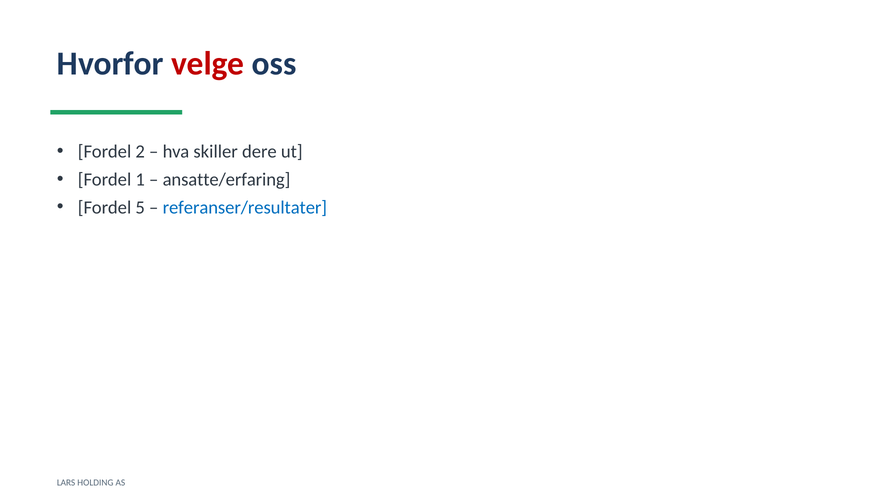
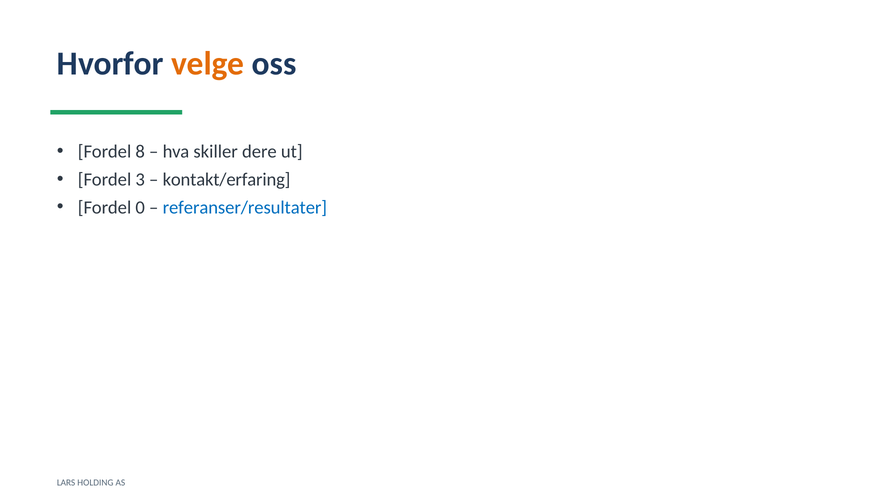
velge colour: red -> orange
2: 2 -> 8
1: 1 -> 3
ansatte/erfaring: ansatte/erfaring -> kontakt/erfaring
5: 5 -> 0
